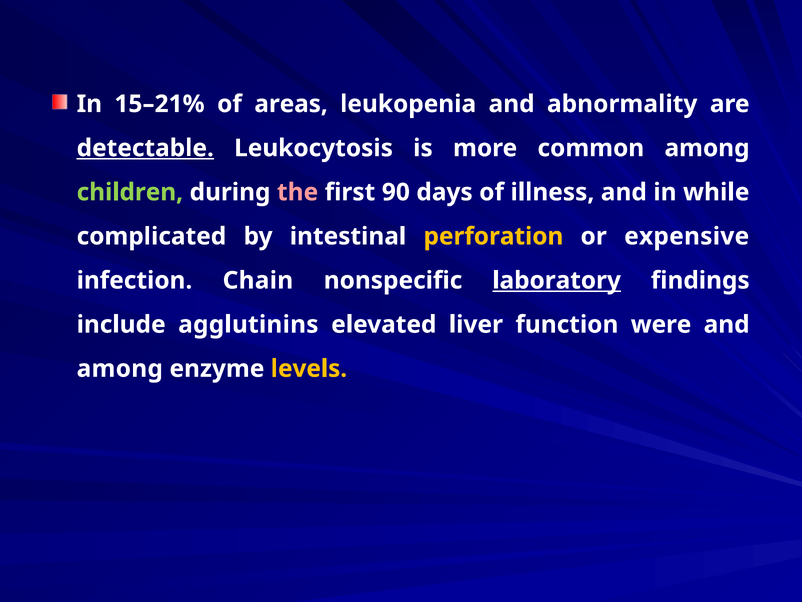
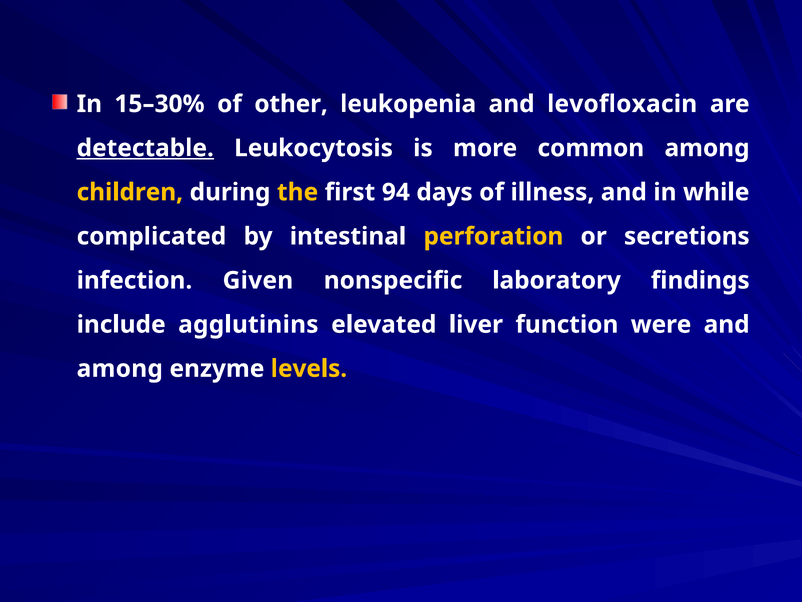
15–21%: 15–21% -> 15–30%
areas: areas -> other
abnormality: abnormality -> levofloxacin
children colour: light green -> yellow
the colour: pink -> yellow
90: 90 -> 94
expensive: expensive -> secretions
Chain: Chain -> Given
laboratory underline: present -> none
